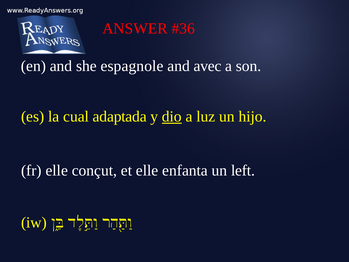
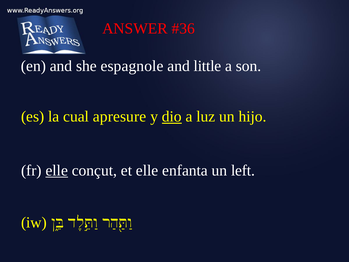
avec: avec -> little
adaptada: adaptada -> apresure
elle at (57, 170) underline: none -> present
